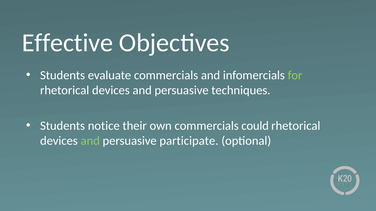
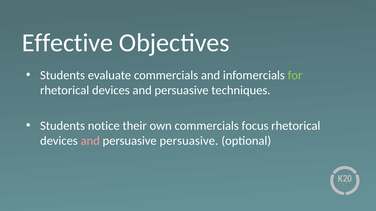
could: could -> focus
and at (90, 141) colour: light green -> pink
persuasive participate: participate -> persuasive
